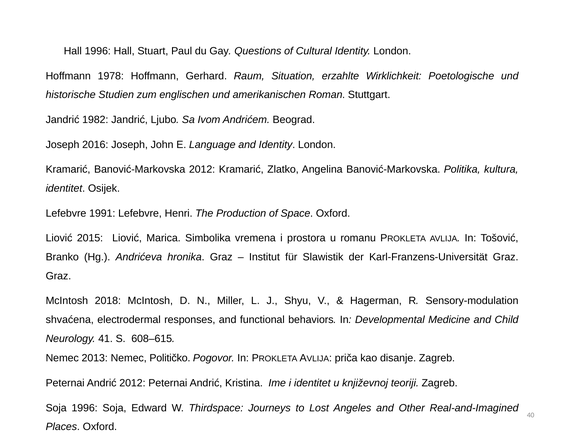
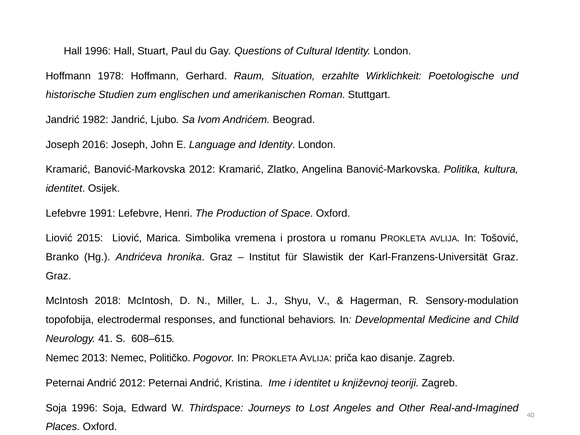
shvaćena: shvaćena -> topofobija
